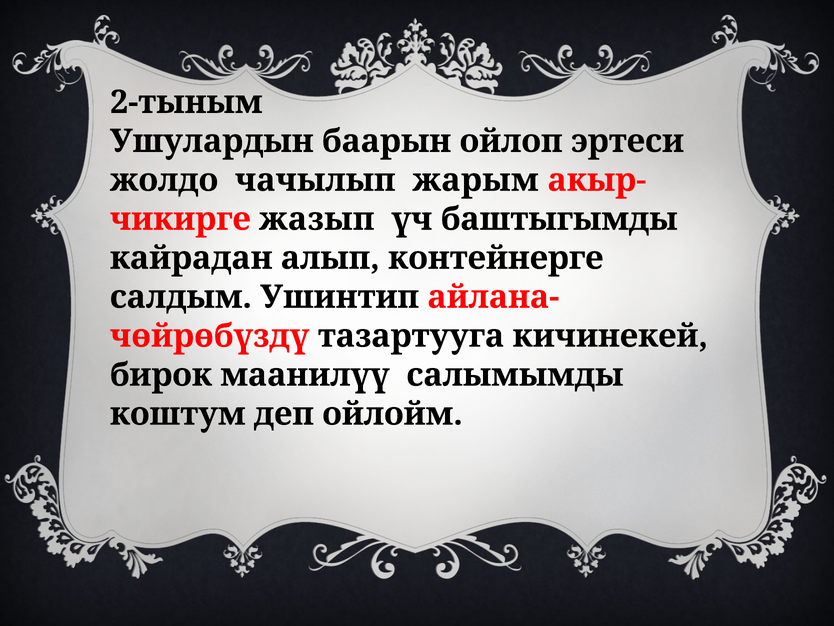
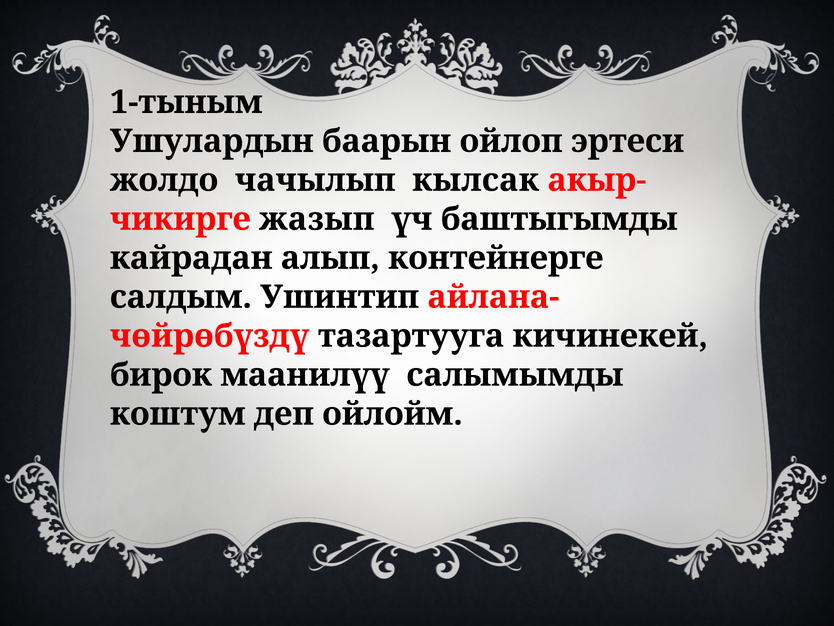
2-тыным: 2-тыным -> 1-тыным
жарым: жарым -> кылсак
